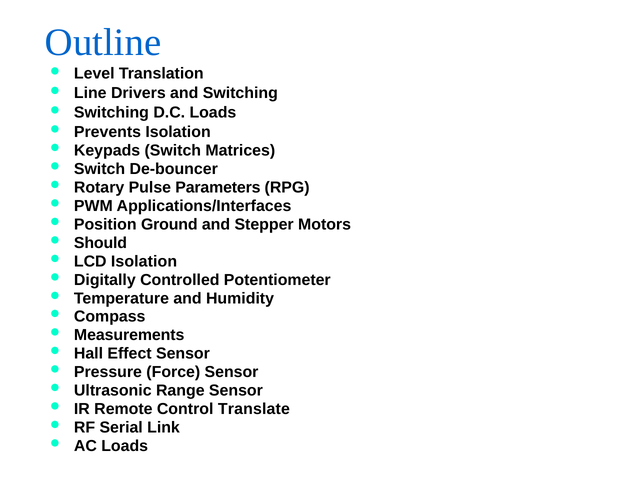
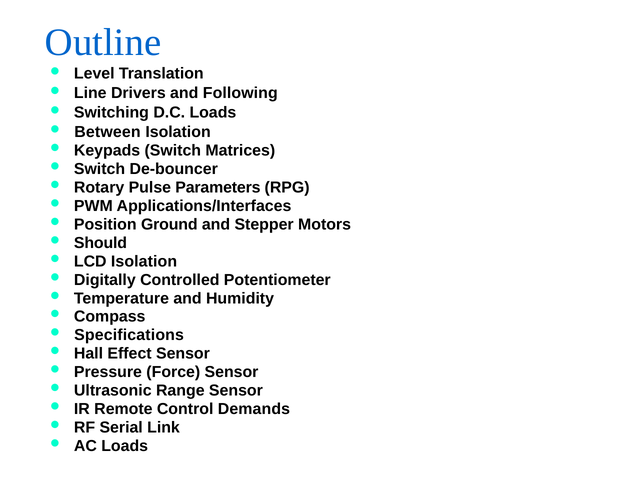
and Switching: Switching -> Following
Prevents: Prevents -> Between
Measurements: Measurements -> Specifications
Translate: Translate -> Demands
